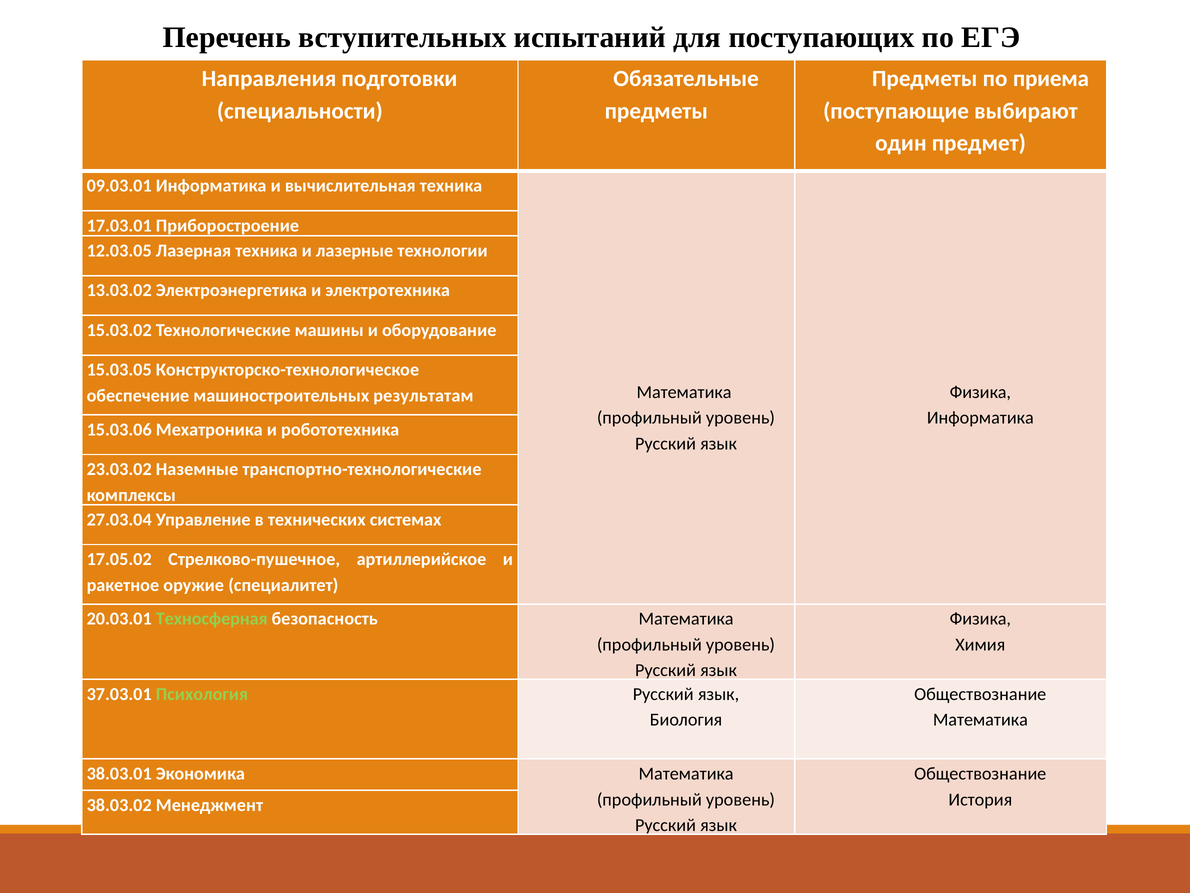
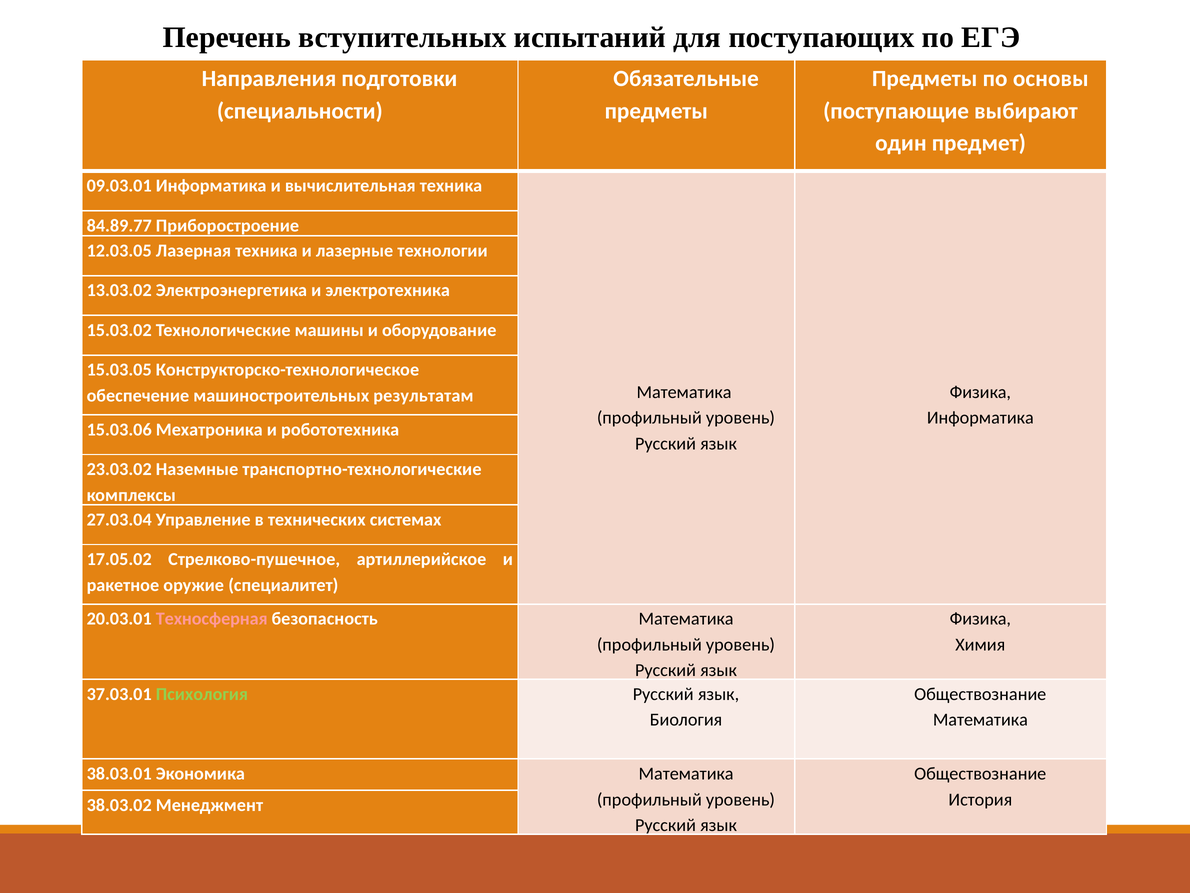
приема: приема -> основы
17.03.01: 17.03.01 -> 84.89.77
Техносферная colour: light green -> pink
